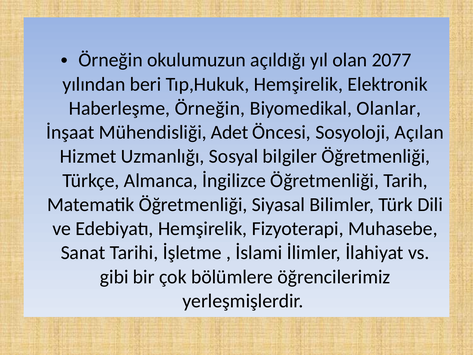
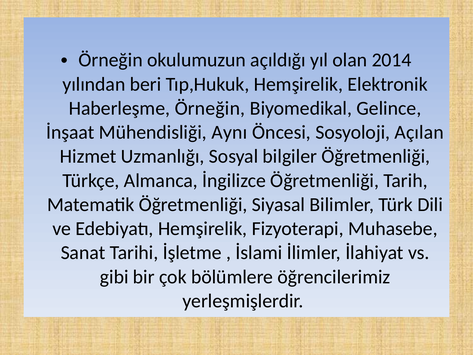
2077: 2077 -> 2014
Olanlar: Olanlar -> Gelince
Adet: Adet -> Aynı
